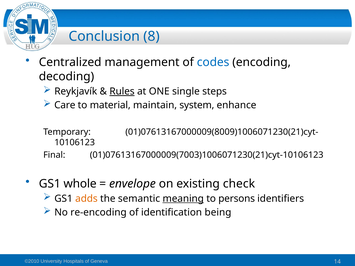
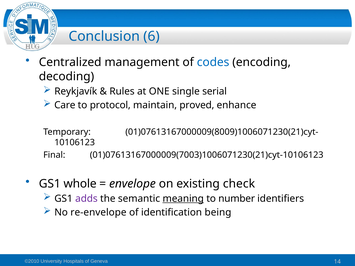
8: 8 -> 6
Rules underline: present -> none
steps: steps -> serial
material: material -> protocol
system: system -> proved
adds colour: orange -> purple
persons: persons -> number
re-encoding: re-encoding -> re-envelope
